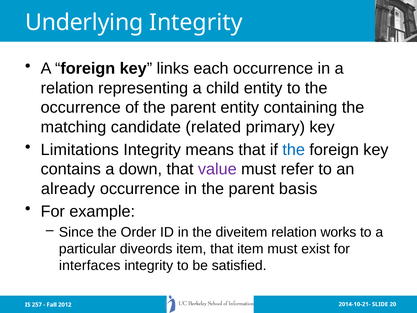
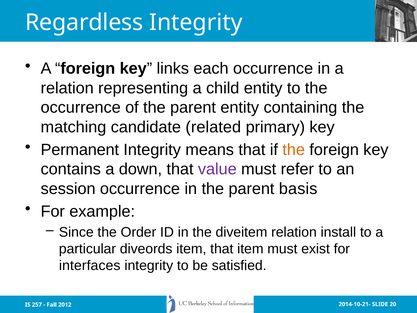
Underlying: Underlying -> Regardless
Limitations: Limitations -> Permanent
the at (294, 150) colour: blue -> orange
already: already -> session
works: works -> install
